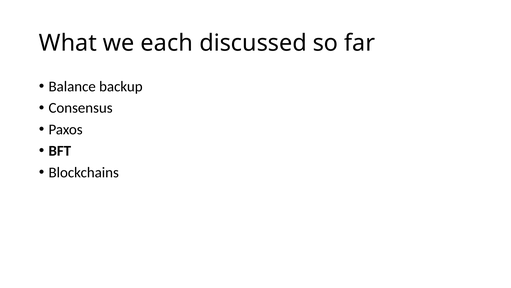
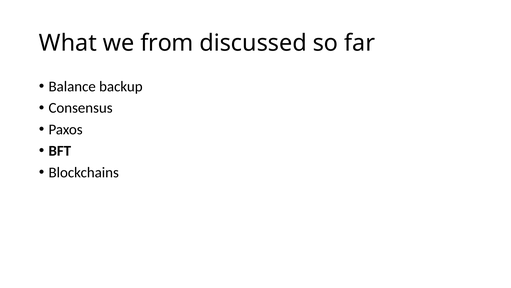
each: each -> from
